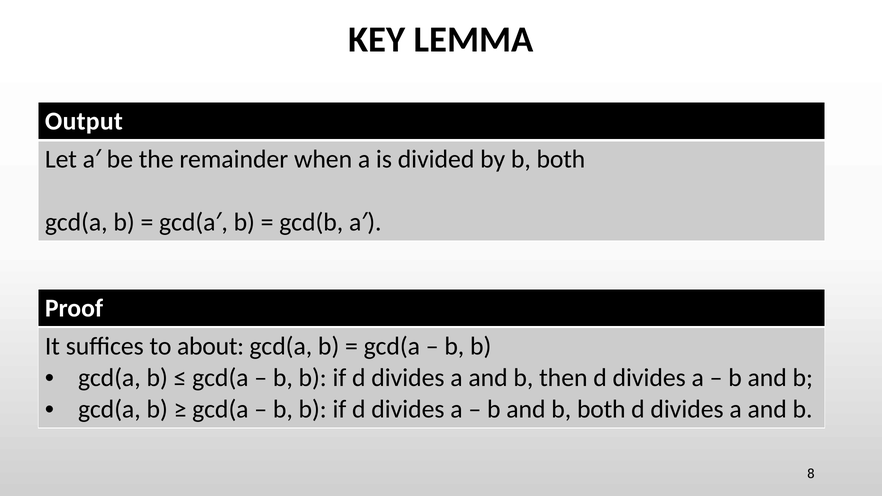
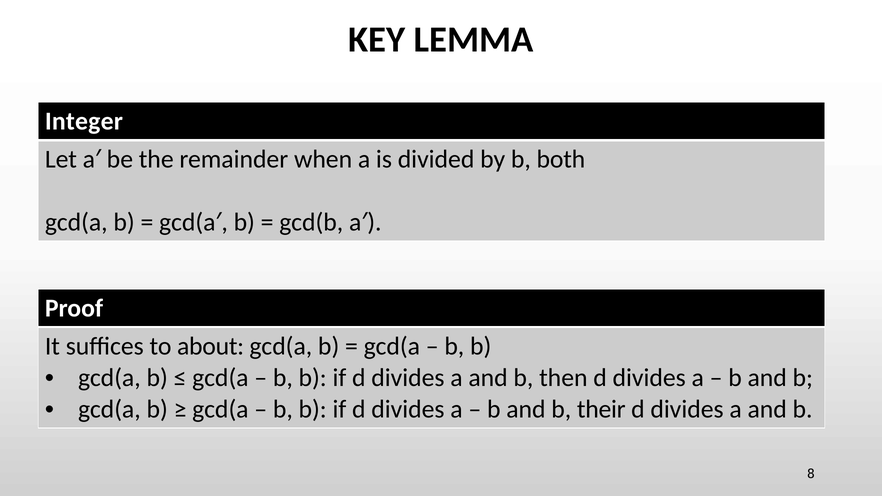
Output: Output -> Integer
and b both: both -> their
